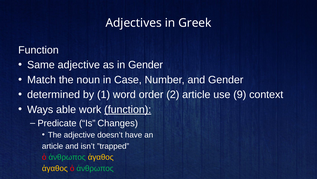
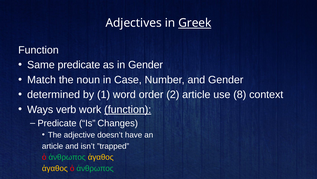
Greek underline: none -> present
Same adjective: adjective -> predicate
9: 9 -> 8
able: able -> verb
